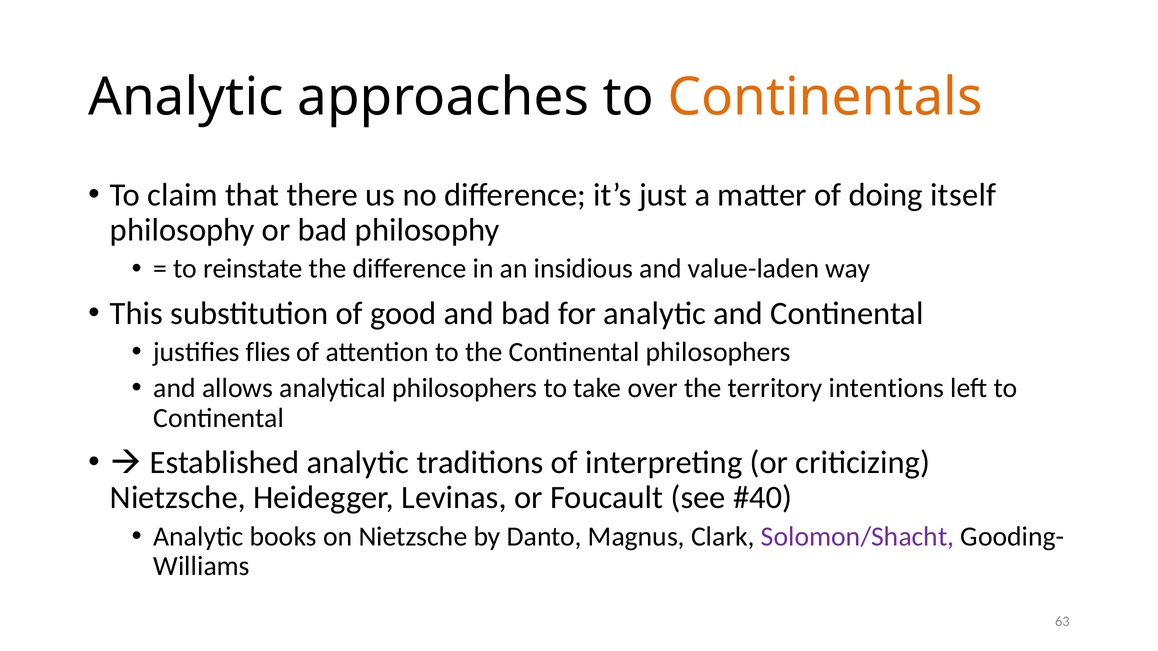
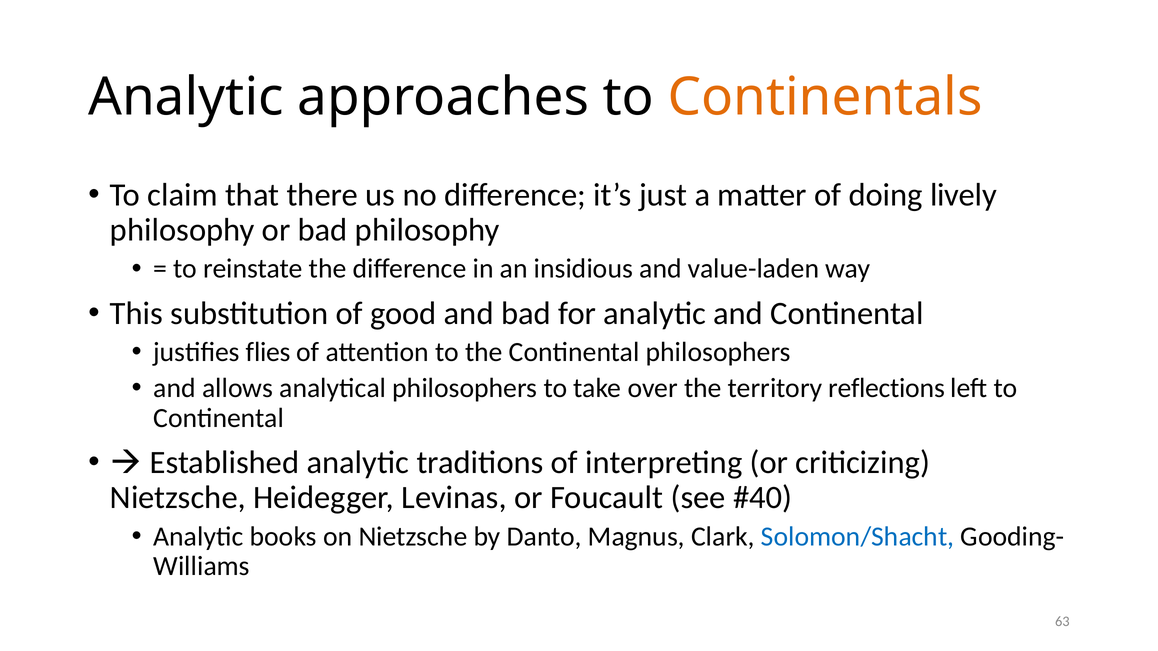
itself: itself -> lively
intentions: intentions -> reflections
Solomon/Shacht colour: purple -> blue
